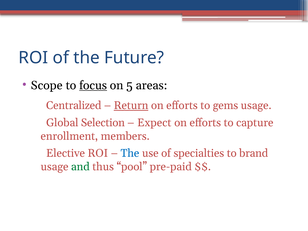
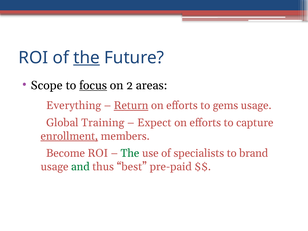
the at (87, 58) underline: none -> present
5: 5 -> 2
Centralized: Centralized -> Everything
Selection: Selection -> Training
enrollment underline: none -> present
Elective: Elective -> Become
The at (130, 153) colour: blue -> green
specialties: specialties -> specialists
pool: pool -> best
